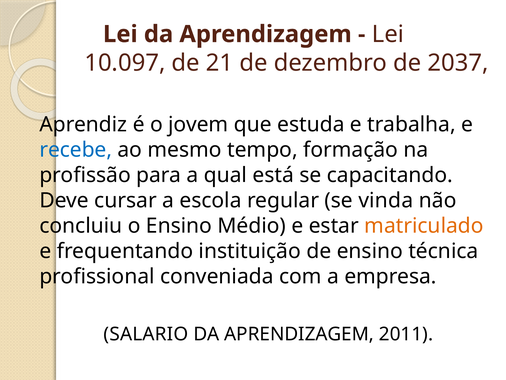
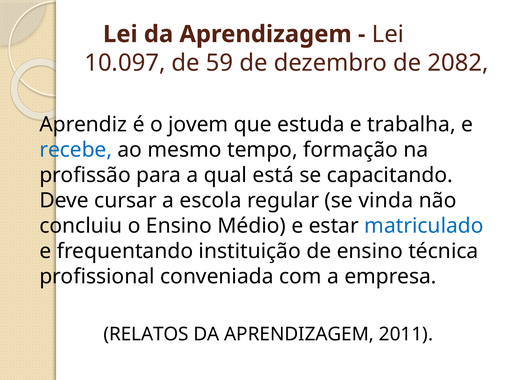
21: 21 -> 59
2037: 2037 -> 2082
matriculado colour: orange -> blue
SALARIO: SALARIO -> RELATOS
